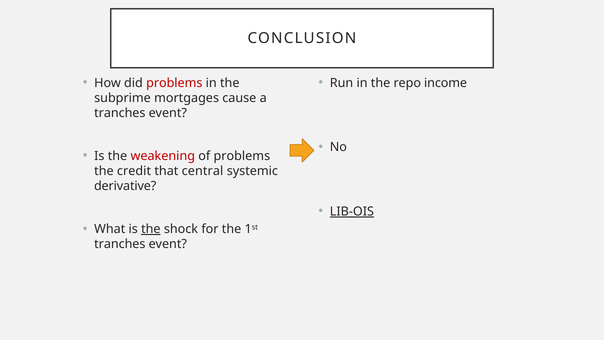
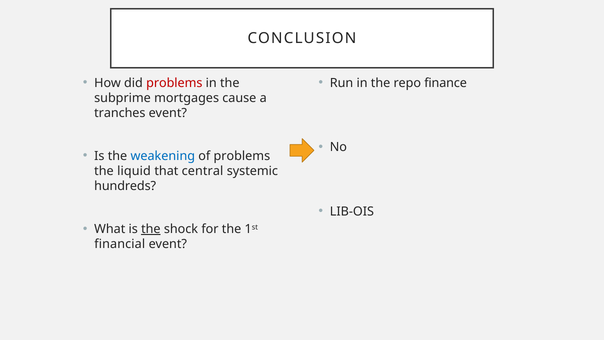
income: income -> finance
weakening colour: red -> blue
credit: credit -> liquid
derivative: derivative -> hundreds
LIB-OIS underline: present -> none
tranches at (120, 244): tranches -> financial
